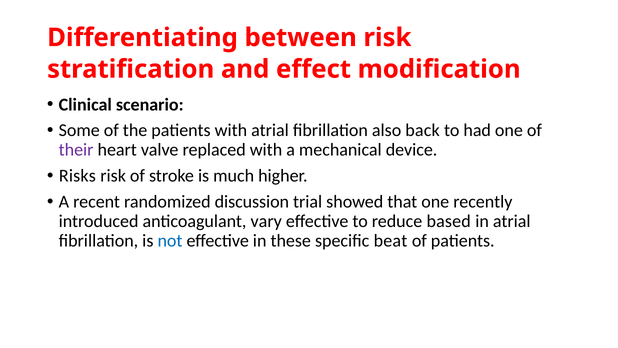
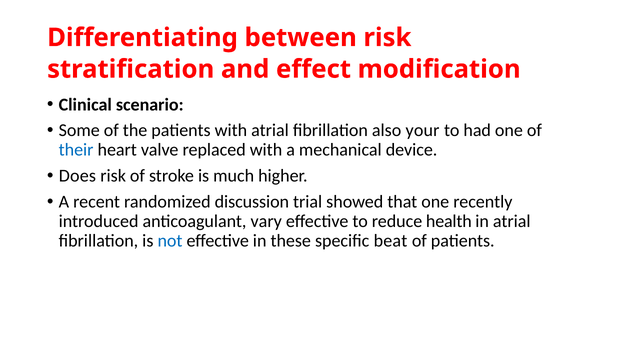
back: back -> your
their colour: purple -> blue
Risks: Risks -> Does
based: based -> health
